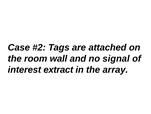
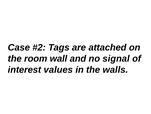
extract: extract -> values
array: array -> walls
